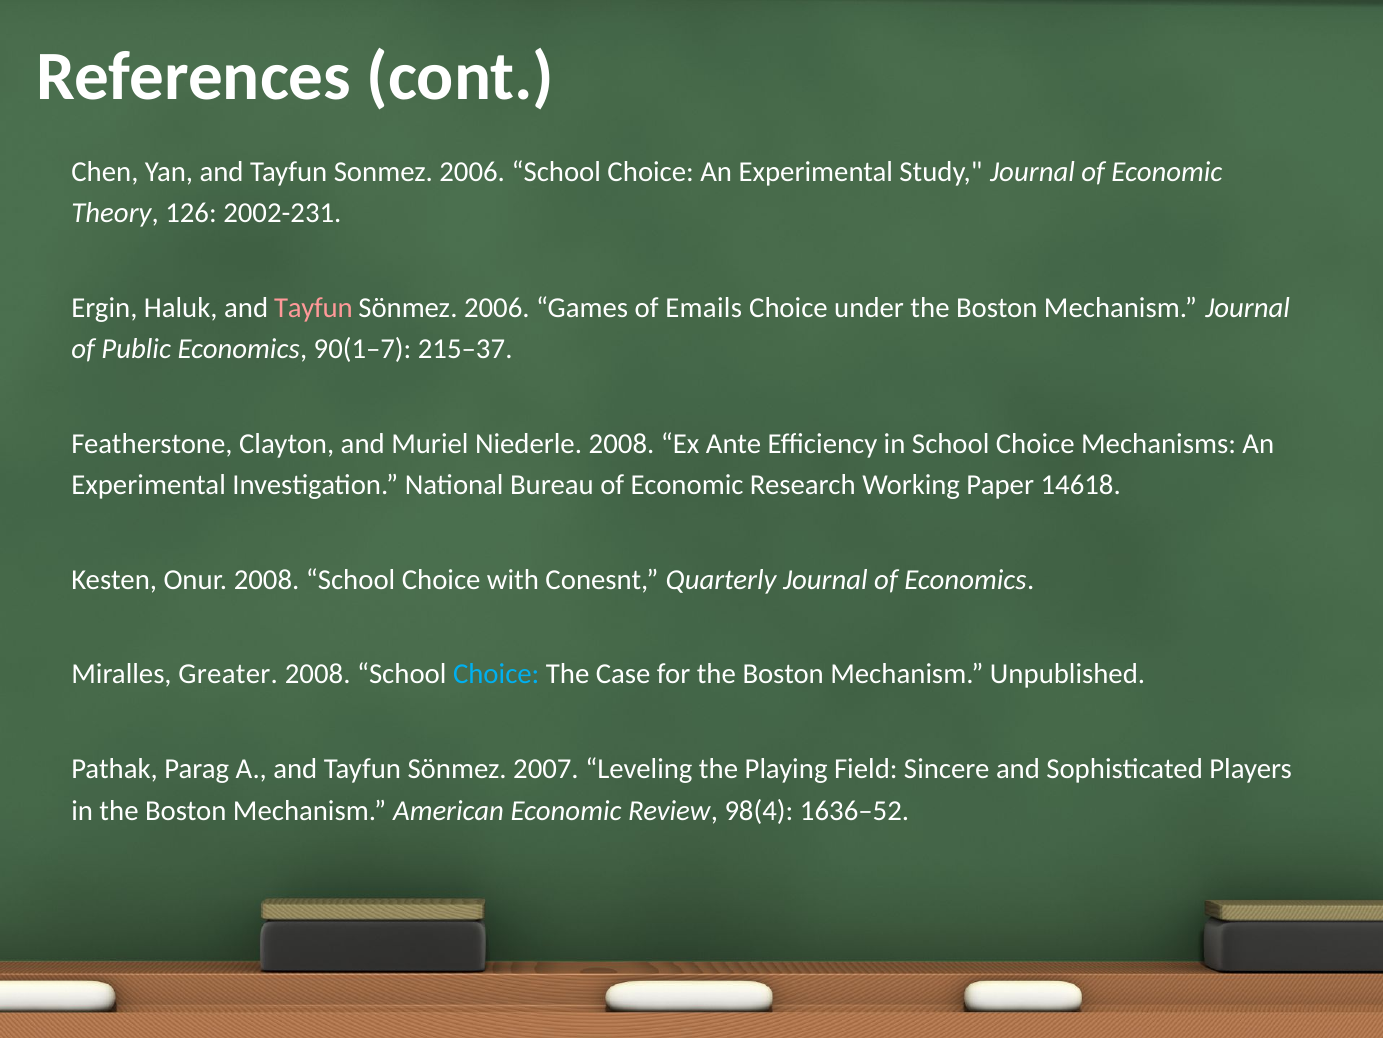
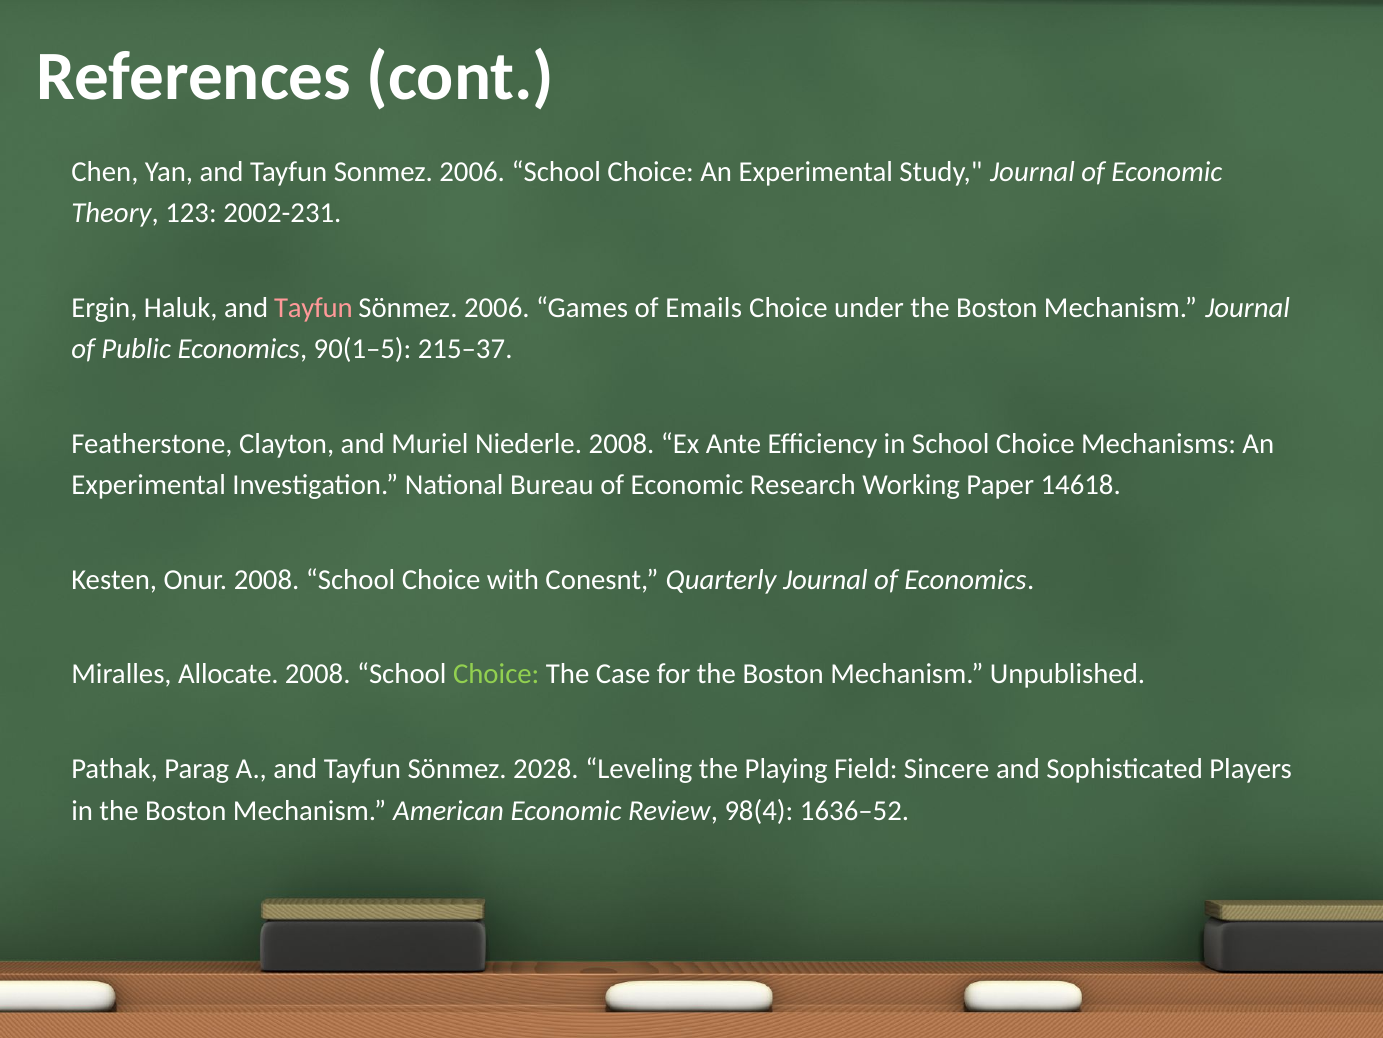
126: 126 -> 123
90(1–7: 90(1–7 -> 90(1–5
Greater: Greater -> Allocate
Choice at (496, 674) colour: light blue -> light green
2007: 2007 -> 2028
